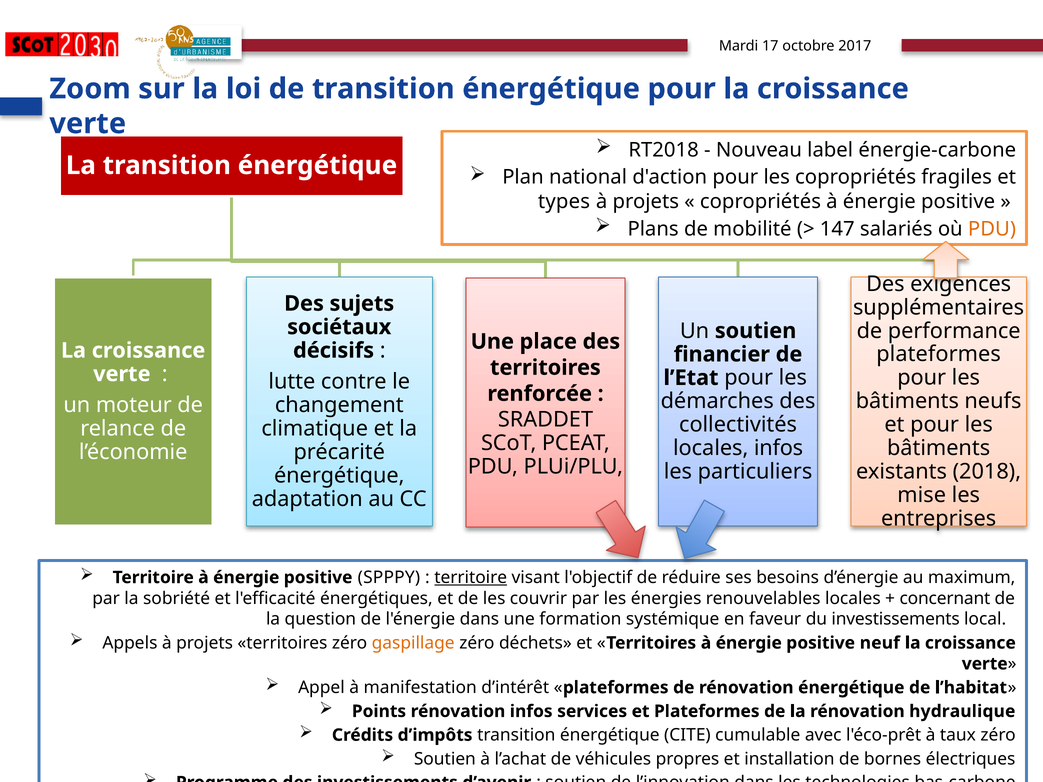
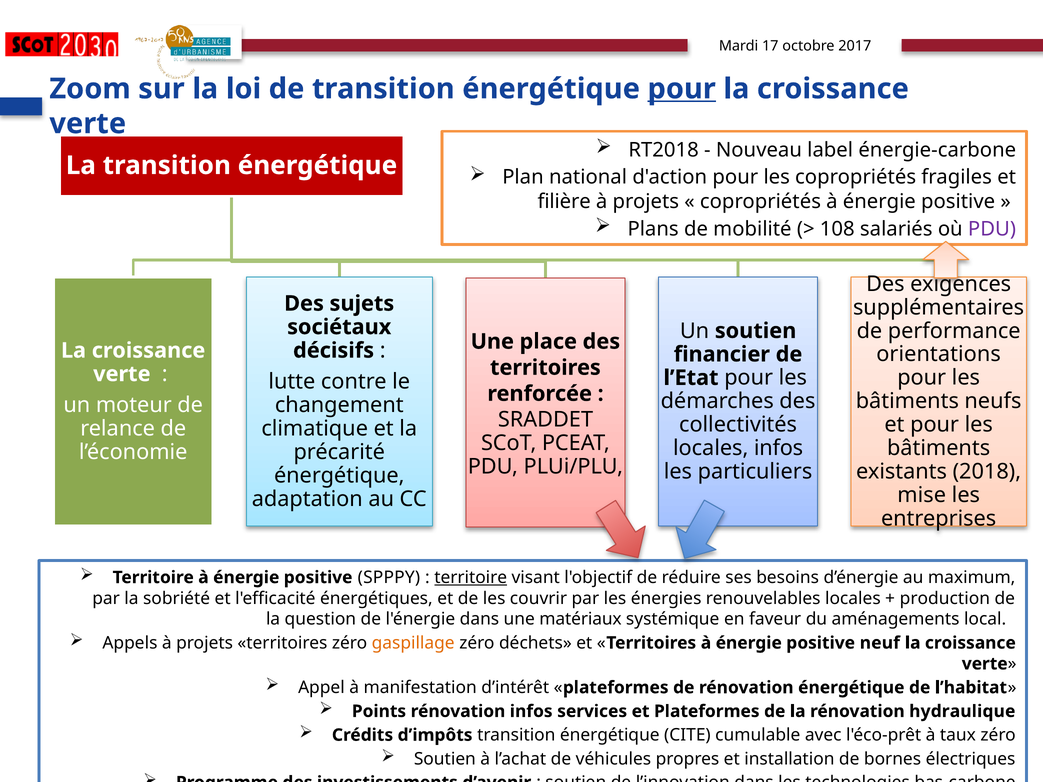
pour at (682, 89) underline: none -> present
types: types -> filière
147: 147 -> 108
PDU at (992, 229) colour: orange -> purple
plateformes at (939, 354): plateformes -> orientations
concernant: concernant -> production
formation: formation -> matériaux
du investissements: investissements -> aménagements
